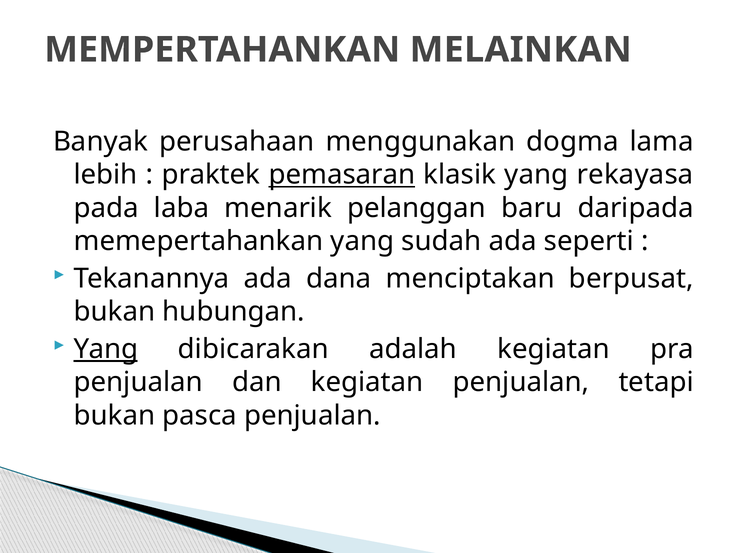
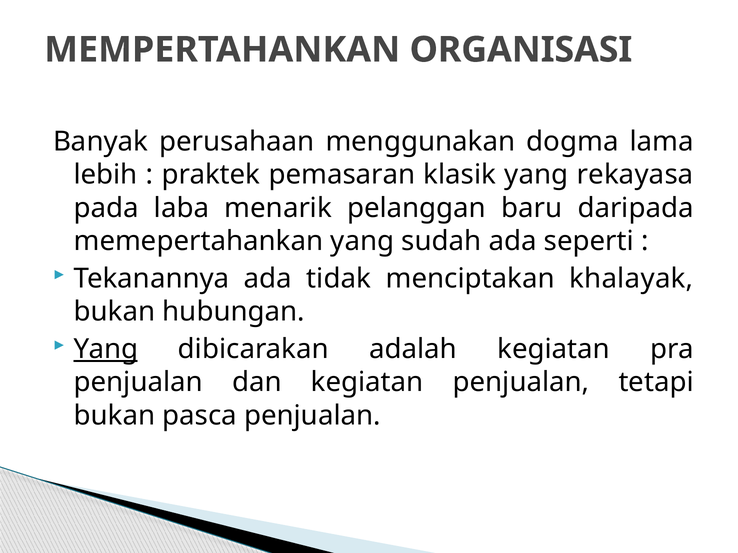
MELAINKAN: MELAINKAN -> ORGANISASI
pemasaran underline: present -> none
dana: dana -> tidak
berpusat: berpusat -> khalayak
